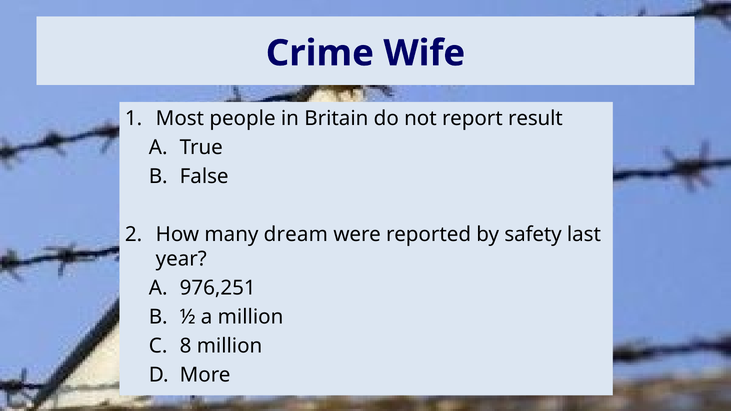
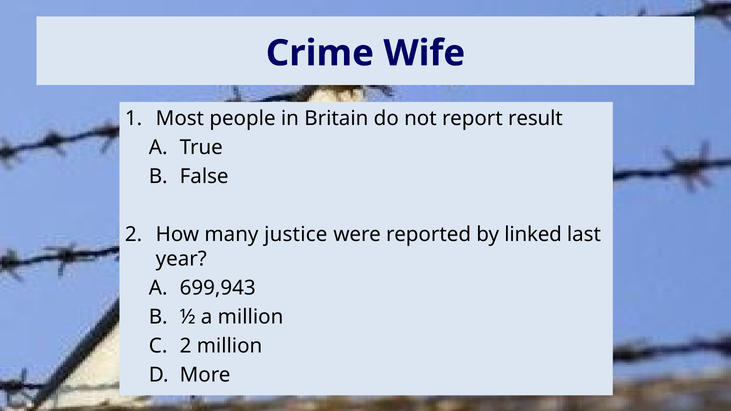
dream: dream -> justice
safety: safety -> linked
976,251: 976,251 -> 699,943
8 at (186, 346): 8 -> 2
